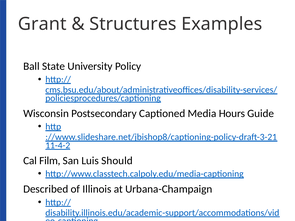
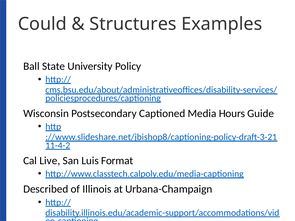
Grant: Grant -> Could
Film: Film -> Live
Should: Should -> Format
